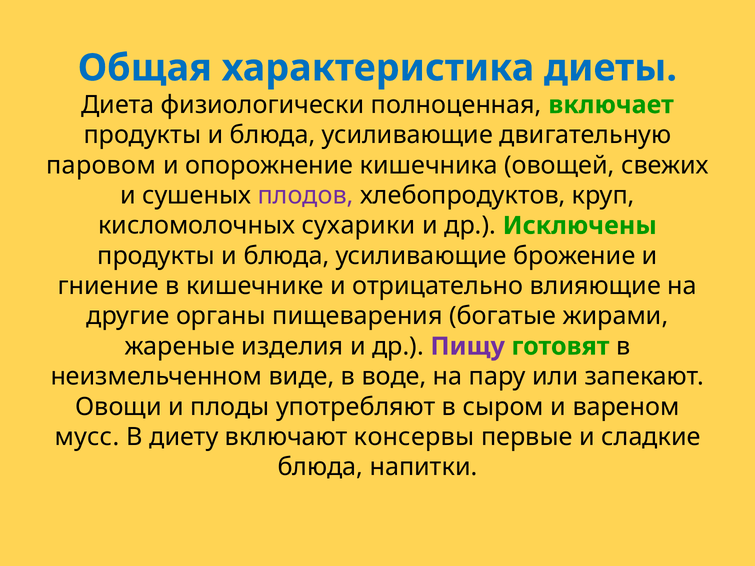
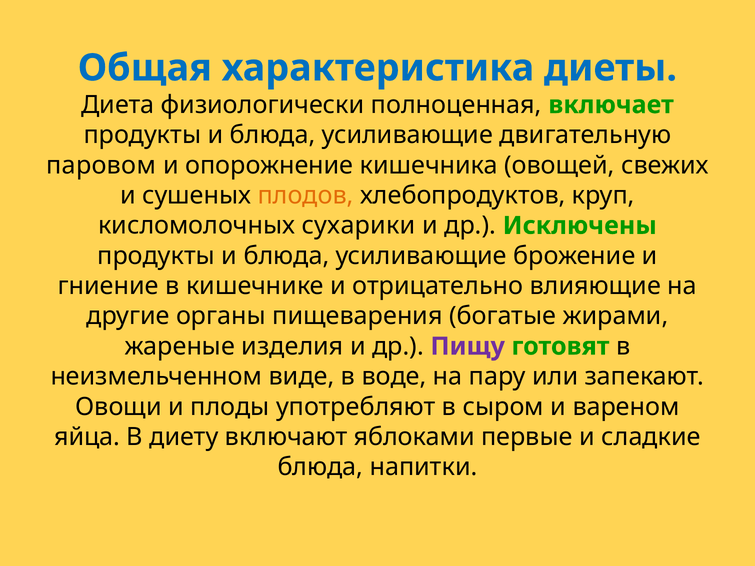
плодов colour: purple -> orange
мусс: мусс -> яйца
консервы: консервы -> яблоками
